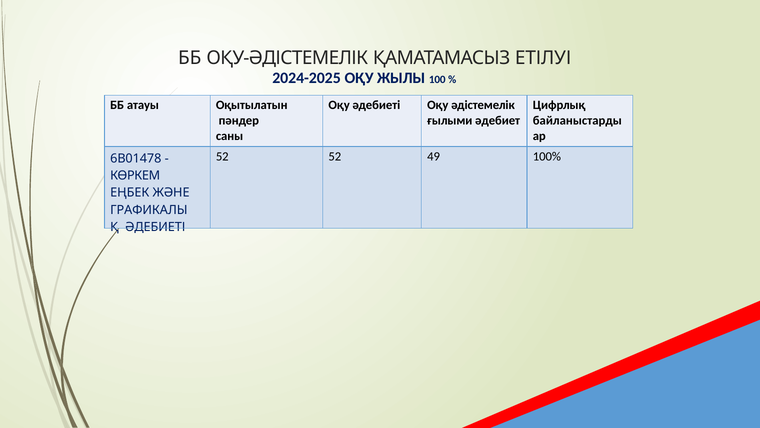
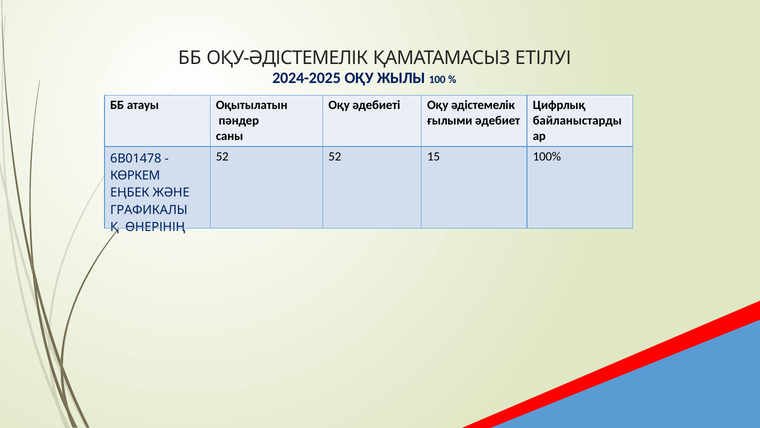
49: 49 -> 15
ӘДЕБИЕТІ at (155, 227): ӘДЕБИЕТІ -> ӨНЕРІНІҢ
